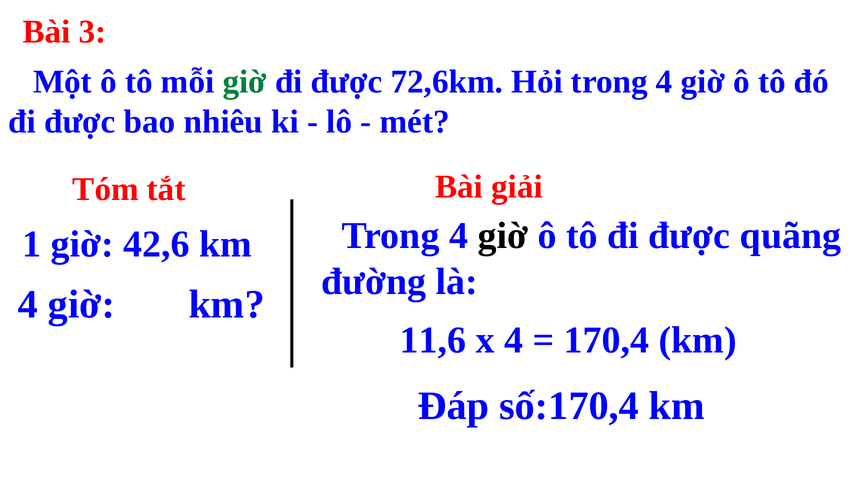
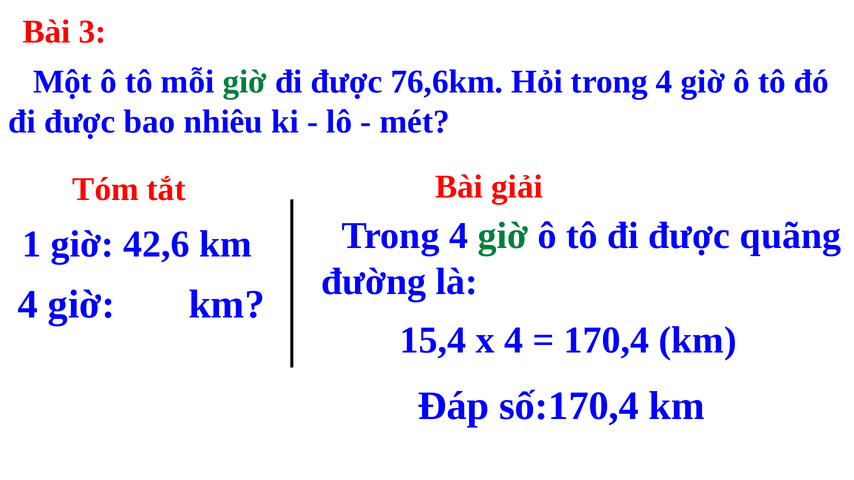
72,6km: 72,6km -> 76,6km
giờ at (503, 236) colour: black -> green
11,6: 11,6 -> 15,4
